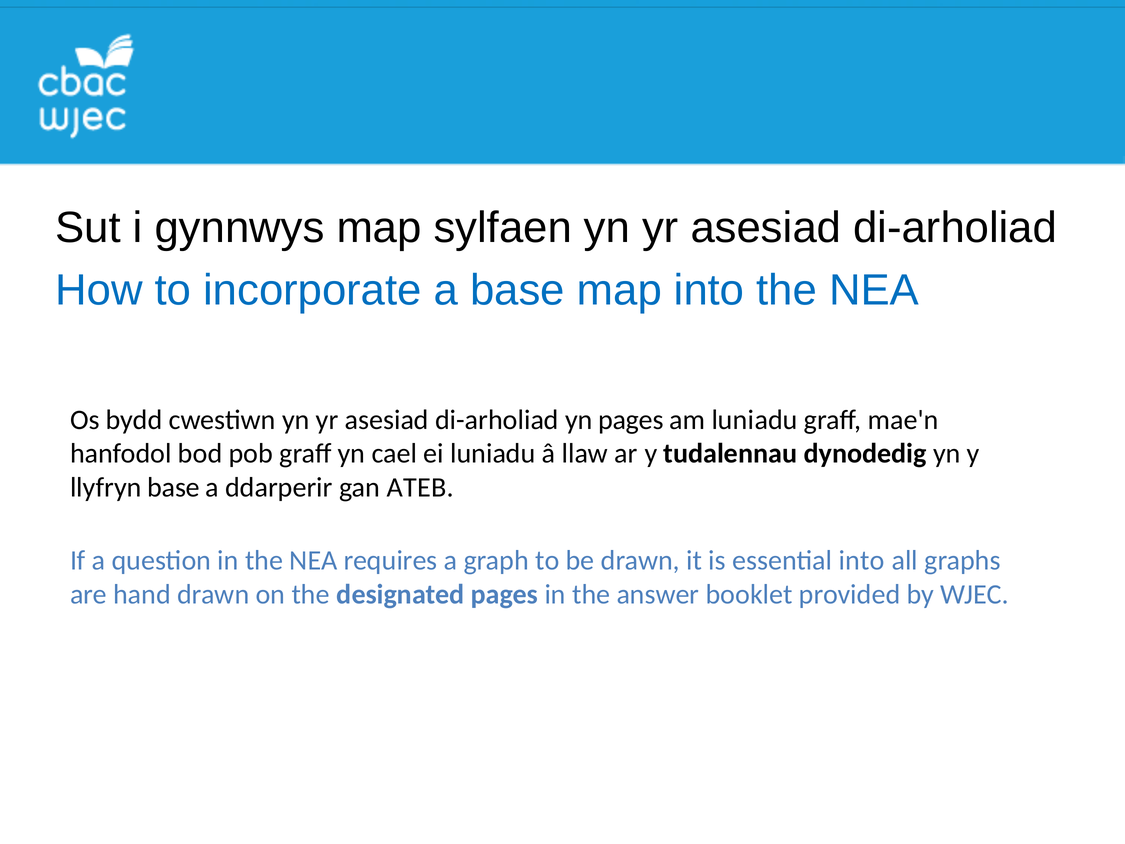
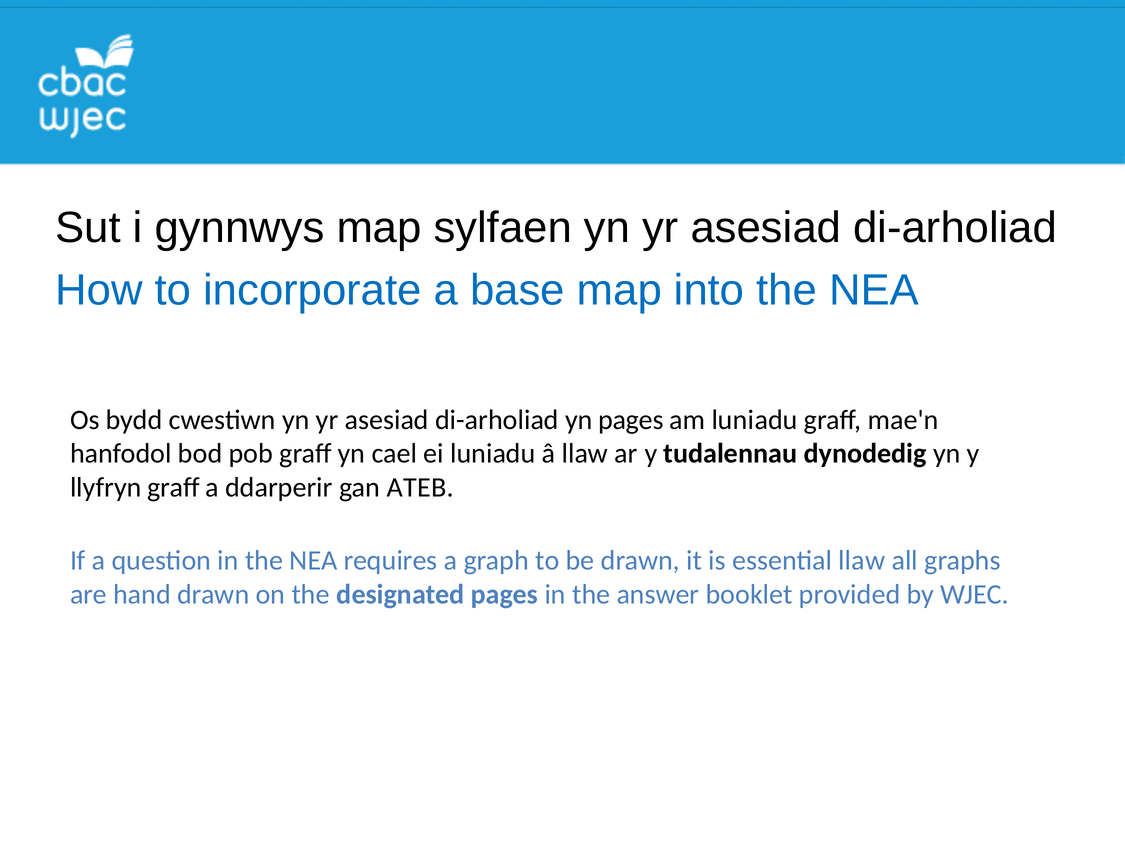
llyfryn base: base -> graff
essential into: into -> llaw
